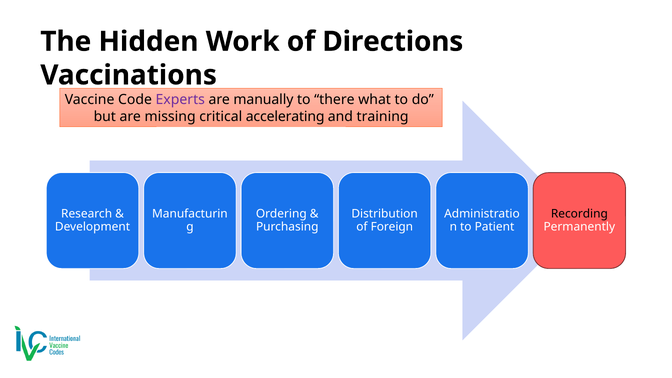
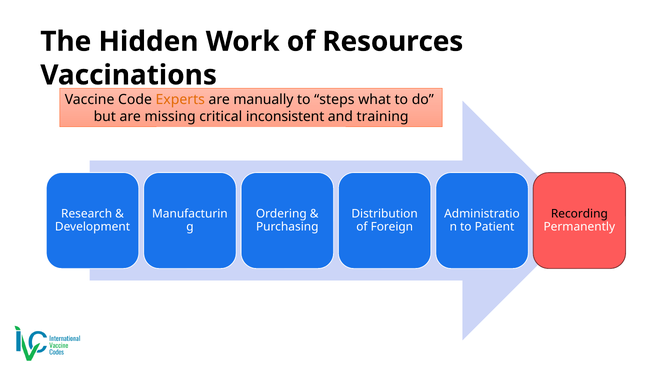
Directions: Directions -> Resources
Experts colour: purple -> orange
there: there -> steps
accelerating: accelerating -> inconsistent
